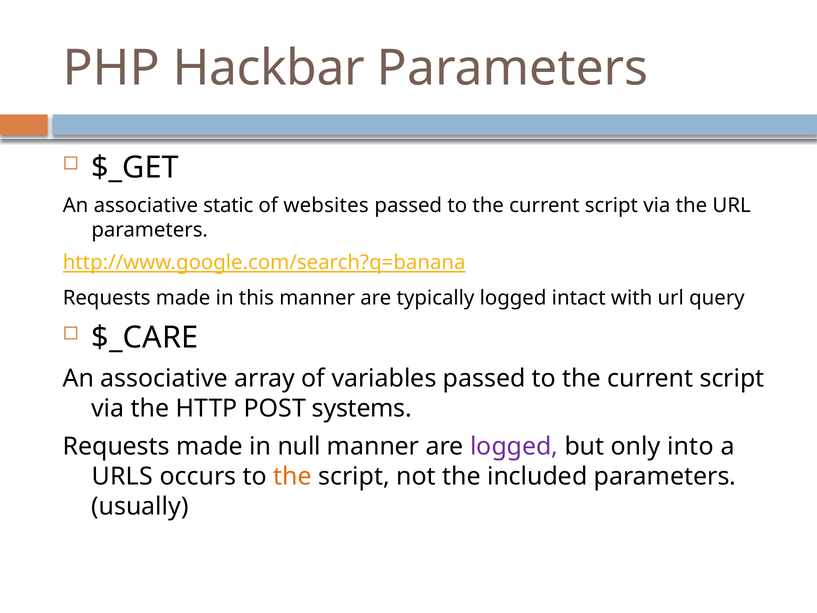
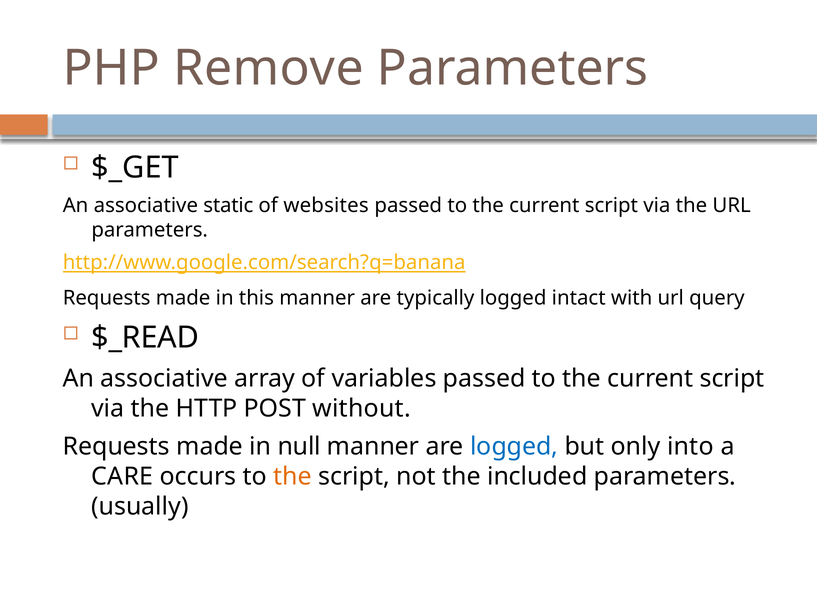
Hackbar: Hackbar -> Remove
$_CARE: $_CARE -> $_READ
systems: systems -> without
logged at (514, 446) colour: purple -> blue
URLS: URLS -> CARE
